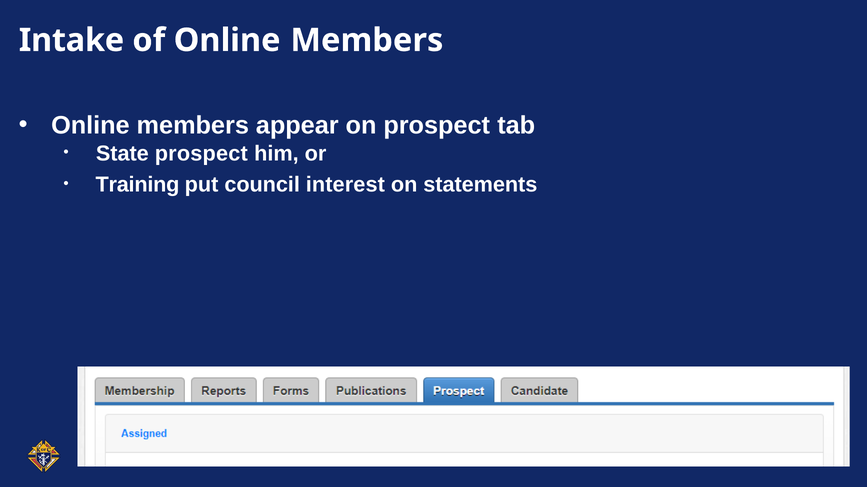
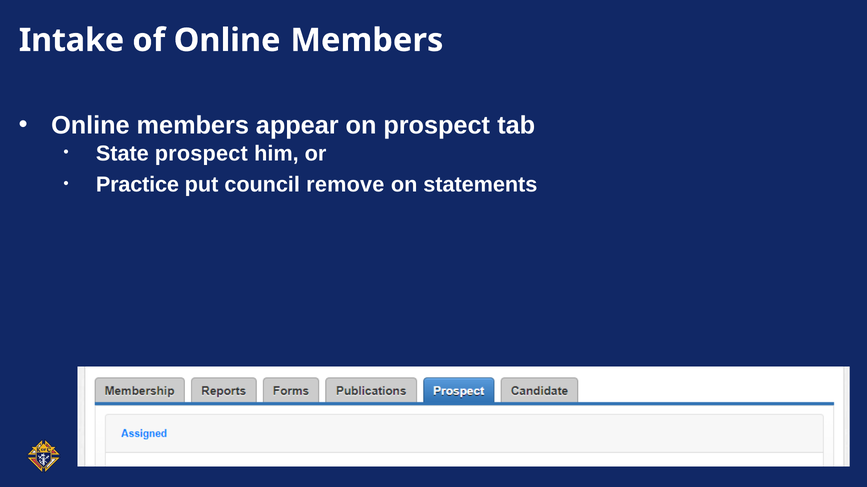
Training: Training -> Practice
interest: interest -> remove
